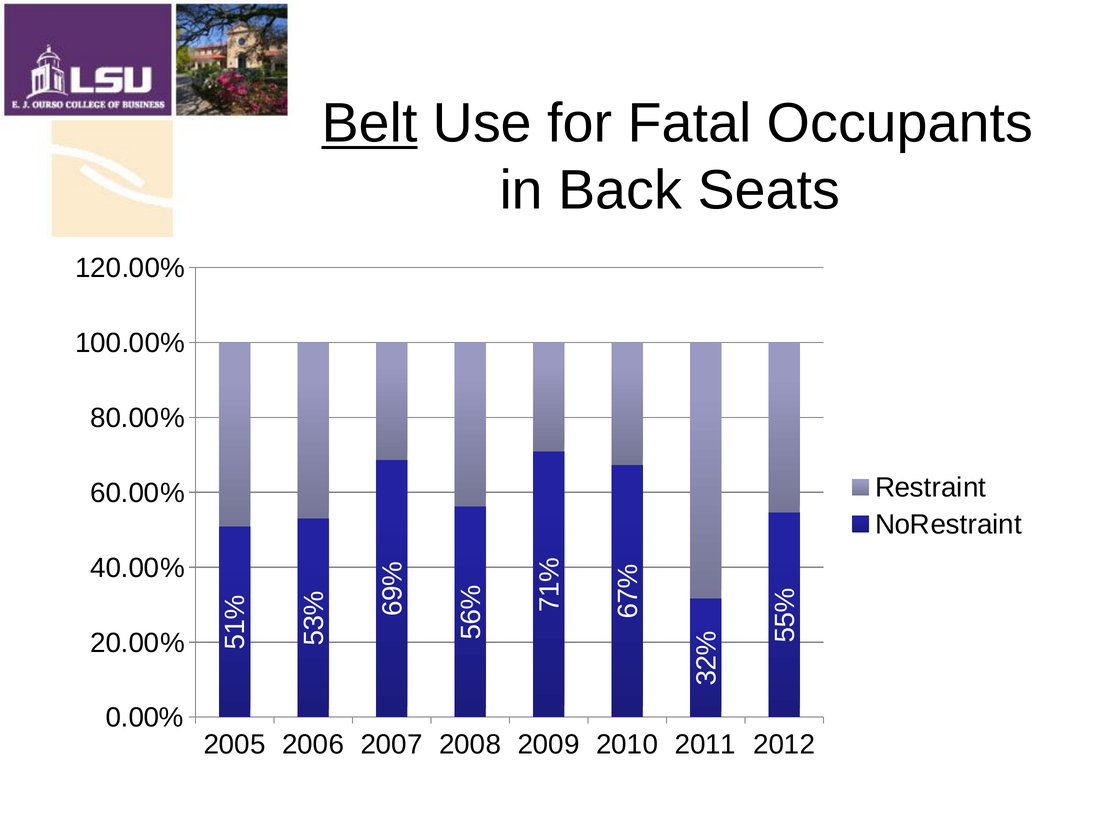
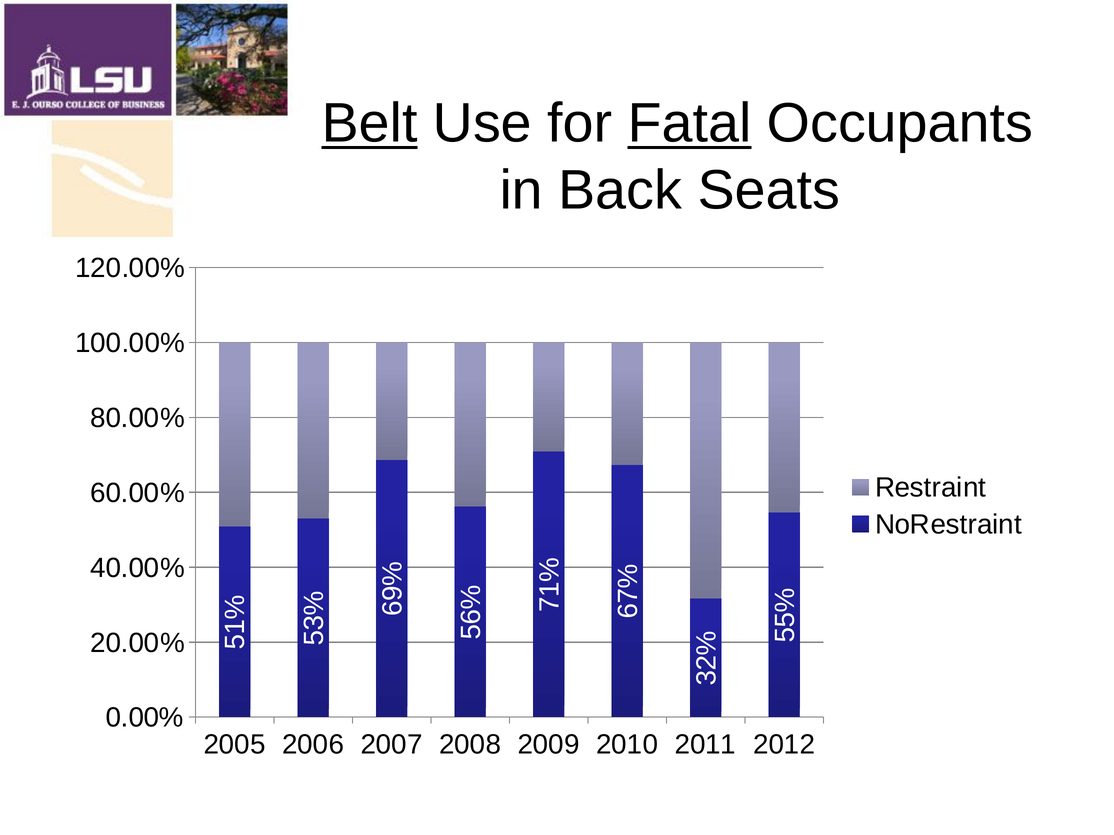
Fatal underline: none -> present
